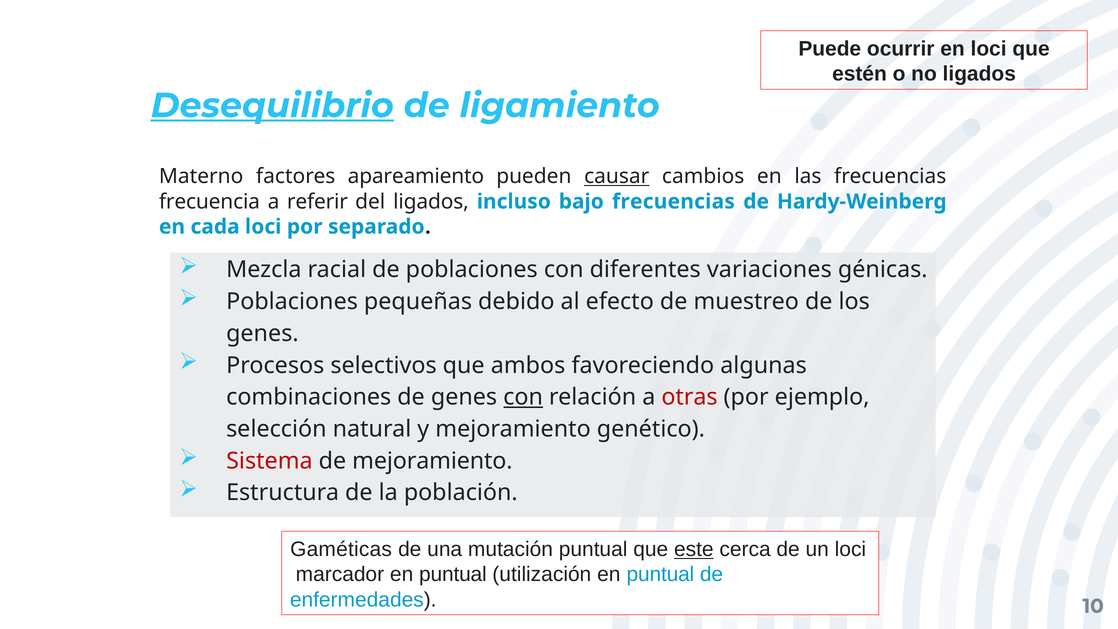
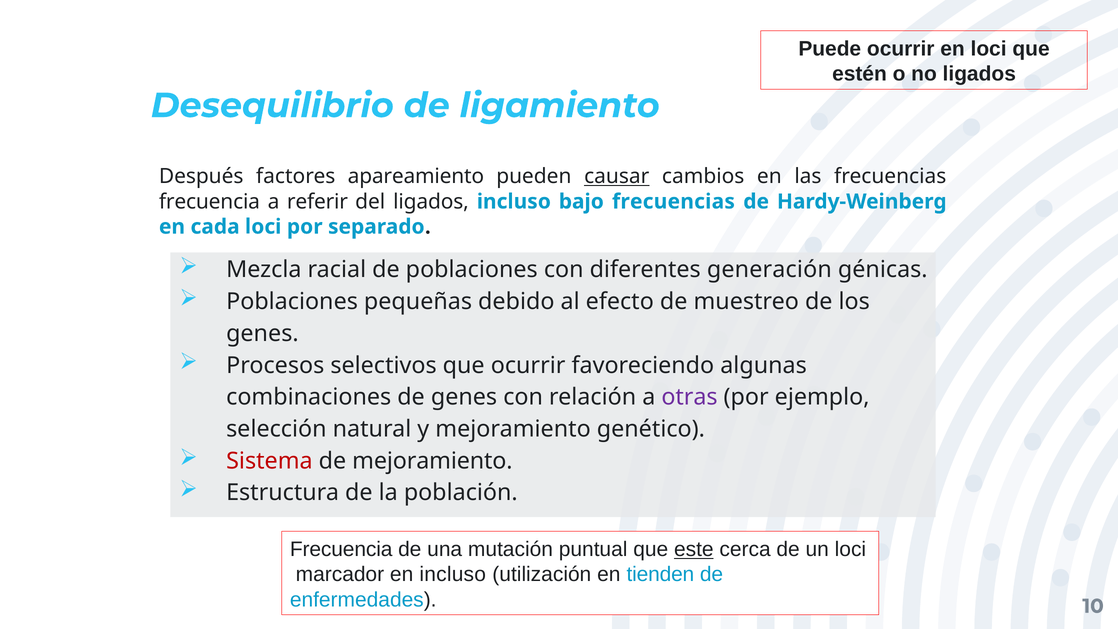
Desequilibrio underline: present -> none
Materno: Materno -> Después
variaciones: variaciones -> generación
que ambos: ambos -> ocurrir
con at (523, 397) underline: present -> none
otras colour: red -> purple
Gaméticas at (341, 549): Gaméticas -> Frecuencia
marcador en puntual: puntual -> incluso
utilización en puntual: puntual -> tienden
